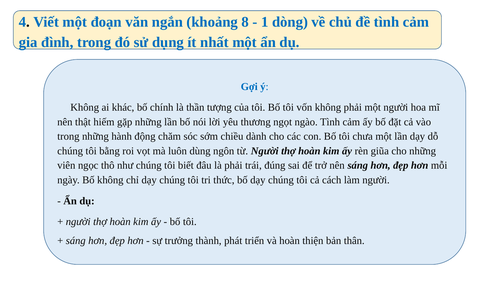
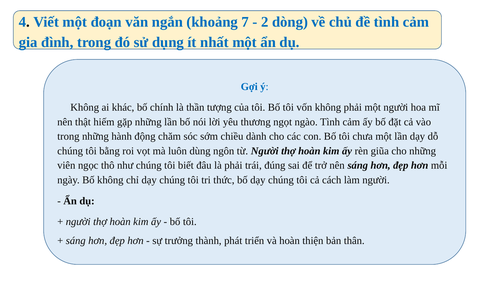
8: 8 -> 7
1: 1 -> 2
